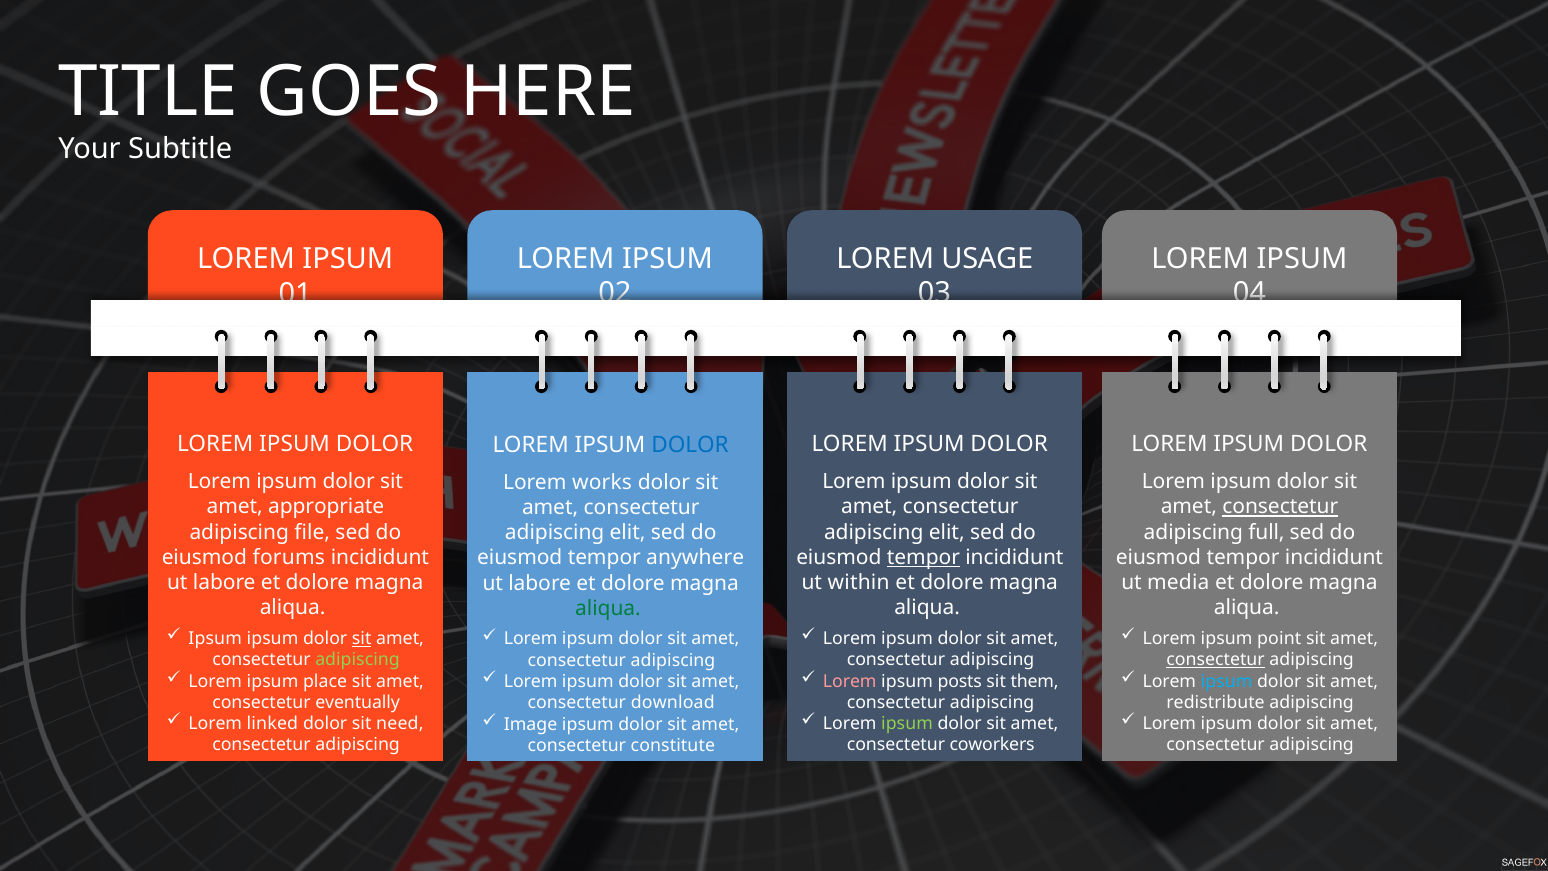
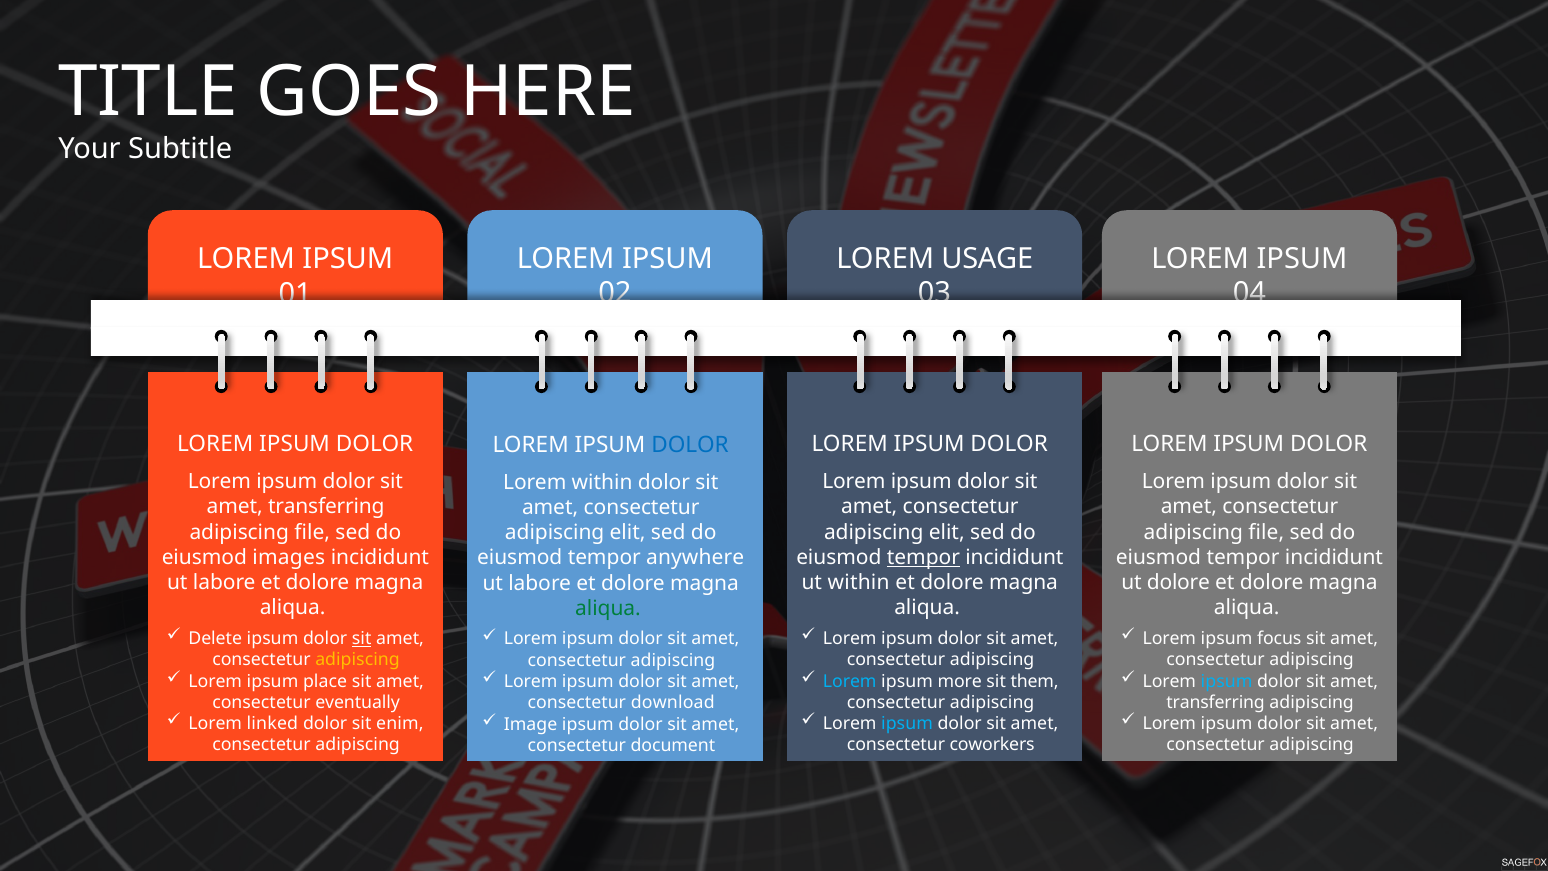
Lorem works: works -> within
appropriate at (326, 507): appropriate -> transferring
consectetur at (1280, 507) underline: present -> none
full at (1266, 532): full -> file
forums: forums -> images
ut media: media -> dolore
Ipsum at (215, 638): Ipsum -> Delete
point: point -> focus
adipiscing at (358, 660) colour: light green -> yellow
consectetur at (1216, 660) underline: present -> none
Lorem at (850, 681) colour: pink -> light blue
posts: posts -> more
redistribute at (1216, 702): redistribute -> transferring
need: need -> enim
ipsum at (907, 724) colour: light green -> light blue
constitute: constitute -> document
